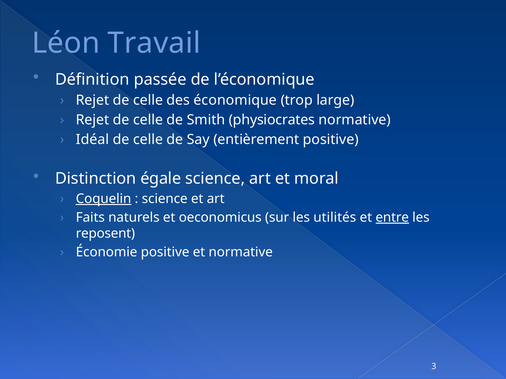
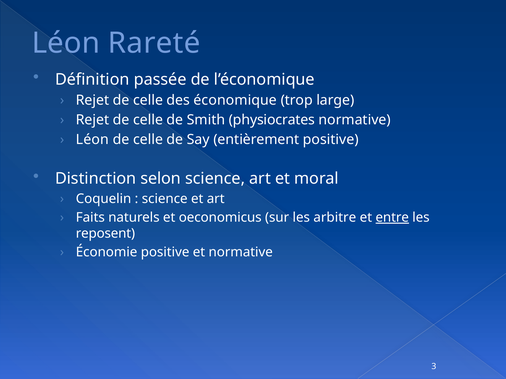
Travail: Travail -> Rareté
Idéal at (92, 140): Idéal -> Léon
égale: égale -> selon
Coquelin underline: present -> none
utilités: utilités -> arbitre
